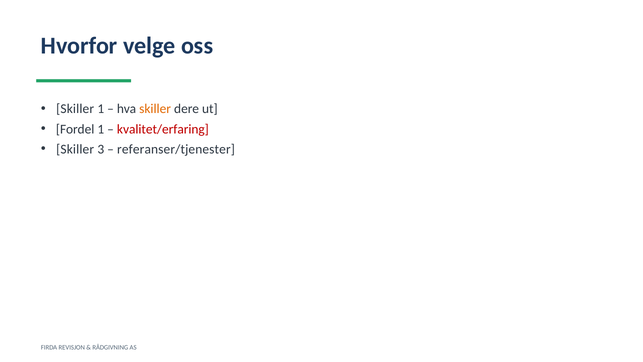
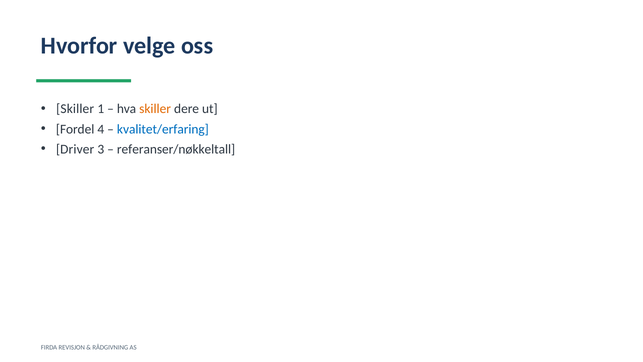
Fordel 1: 1 -> 4
kvalitet/erfaring colour: red -> blue
Skiller at (75, 149): Skiller -> Driver
referanser/tjenester: referanser/tjenester -> referanser/nøkkeltall
